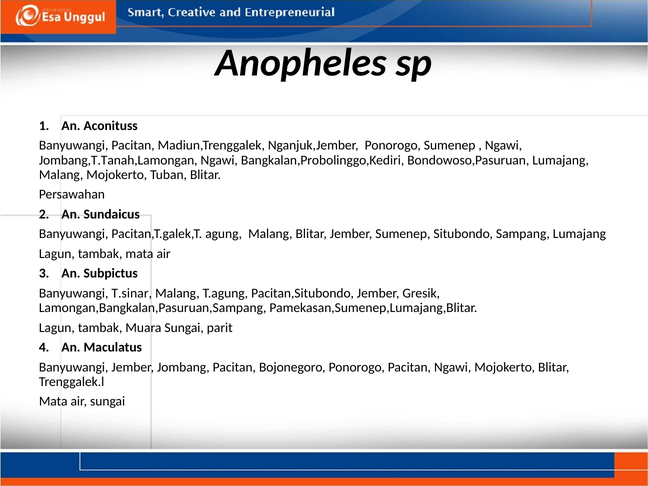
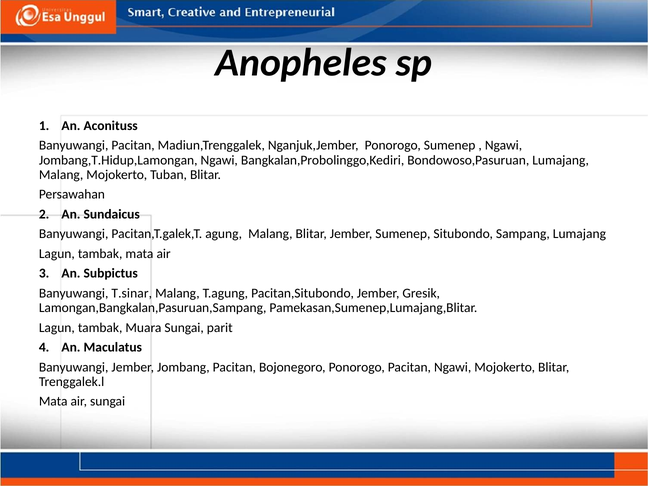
Jombang,T.Tanah,Lamongan: Jombang,T.Tanah,Lamongan -> Jombang,T.Hidup,Lamongan
